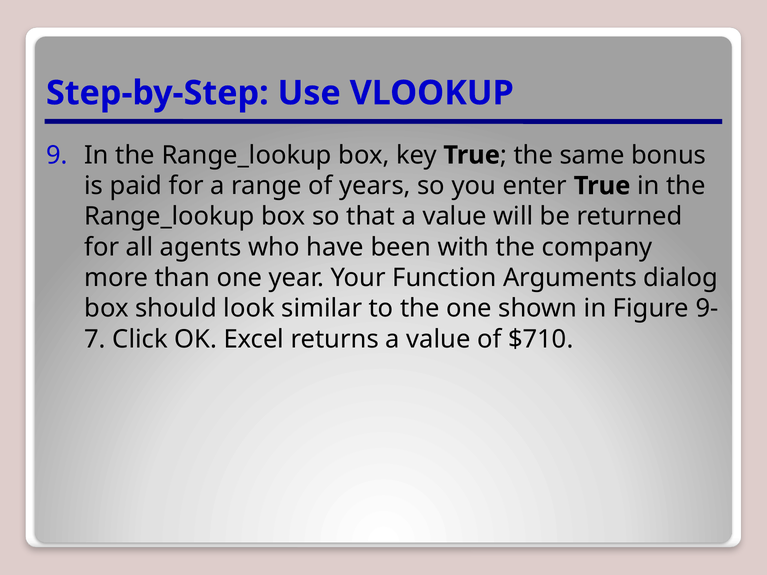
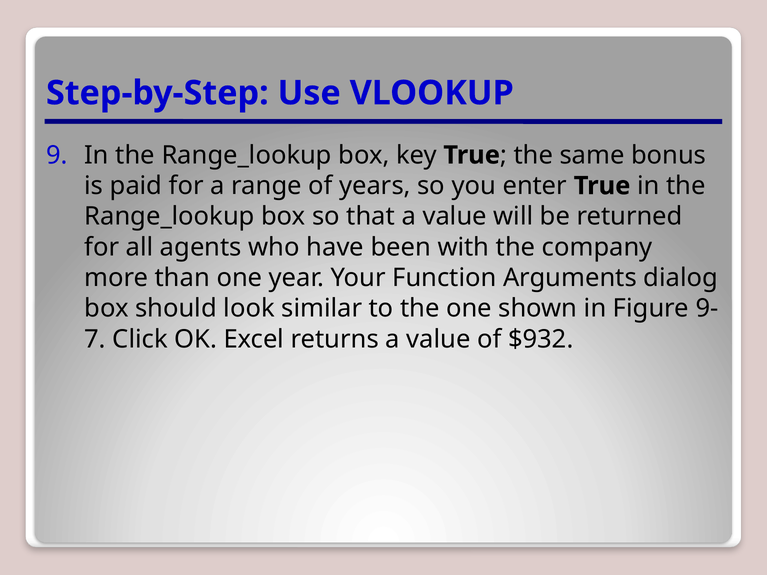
$710: $710 -> $932
